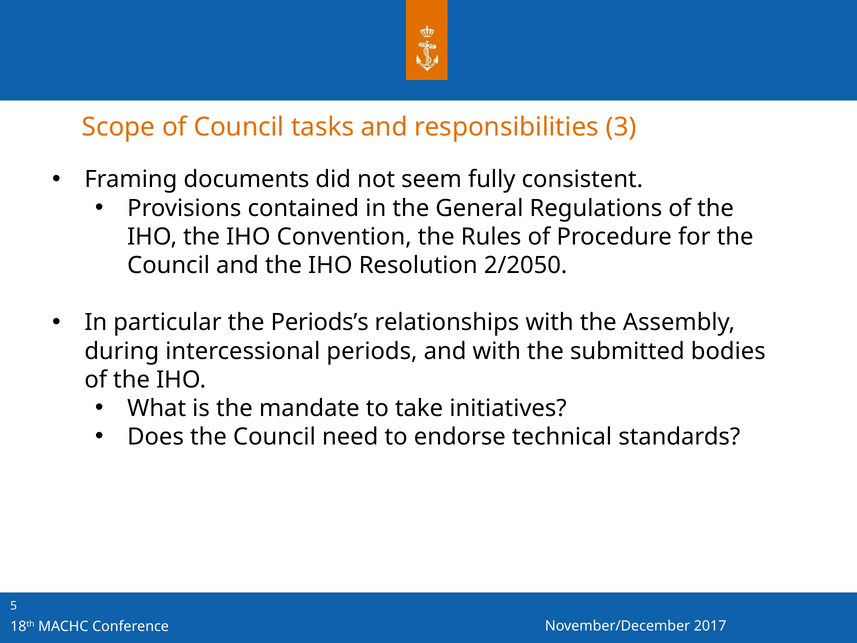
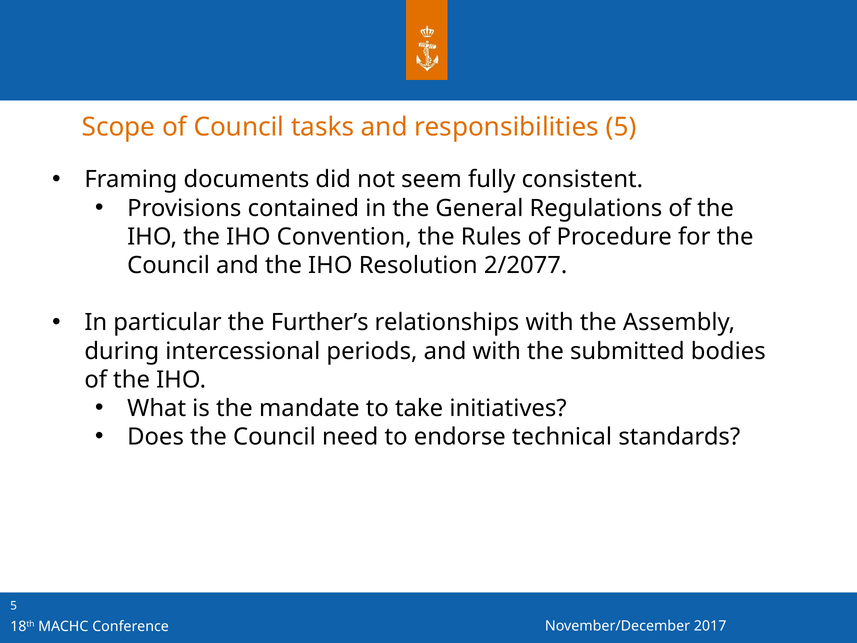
responsibilities 3: 3 -> 5
2/2050: 2/2050 -> 2/2077
Periods’s: Periods’s -> Further’s
